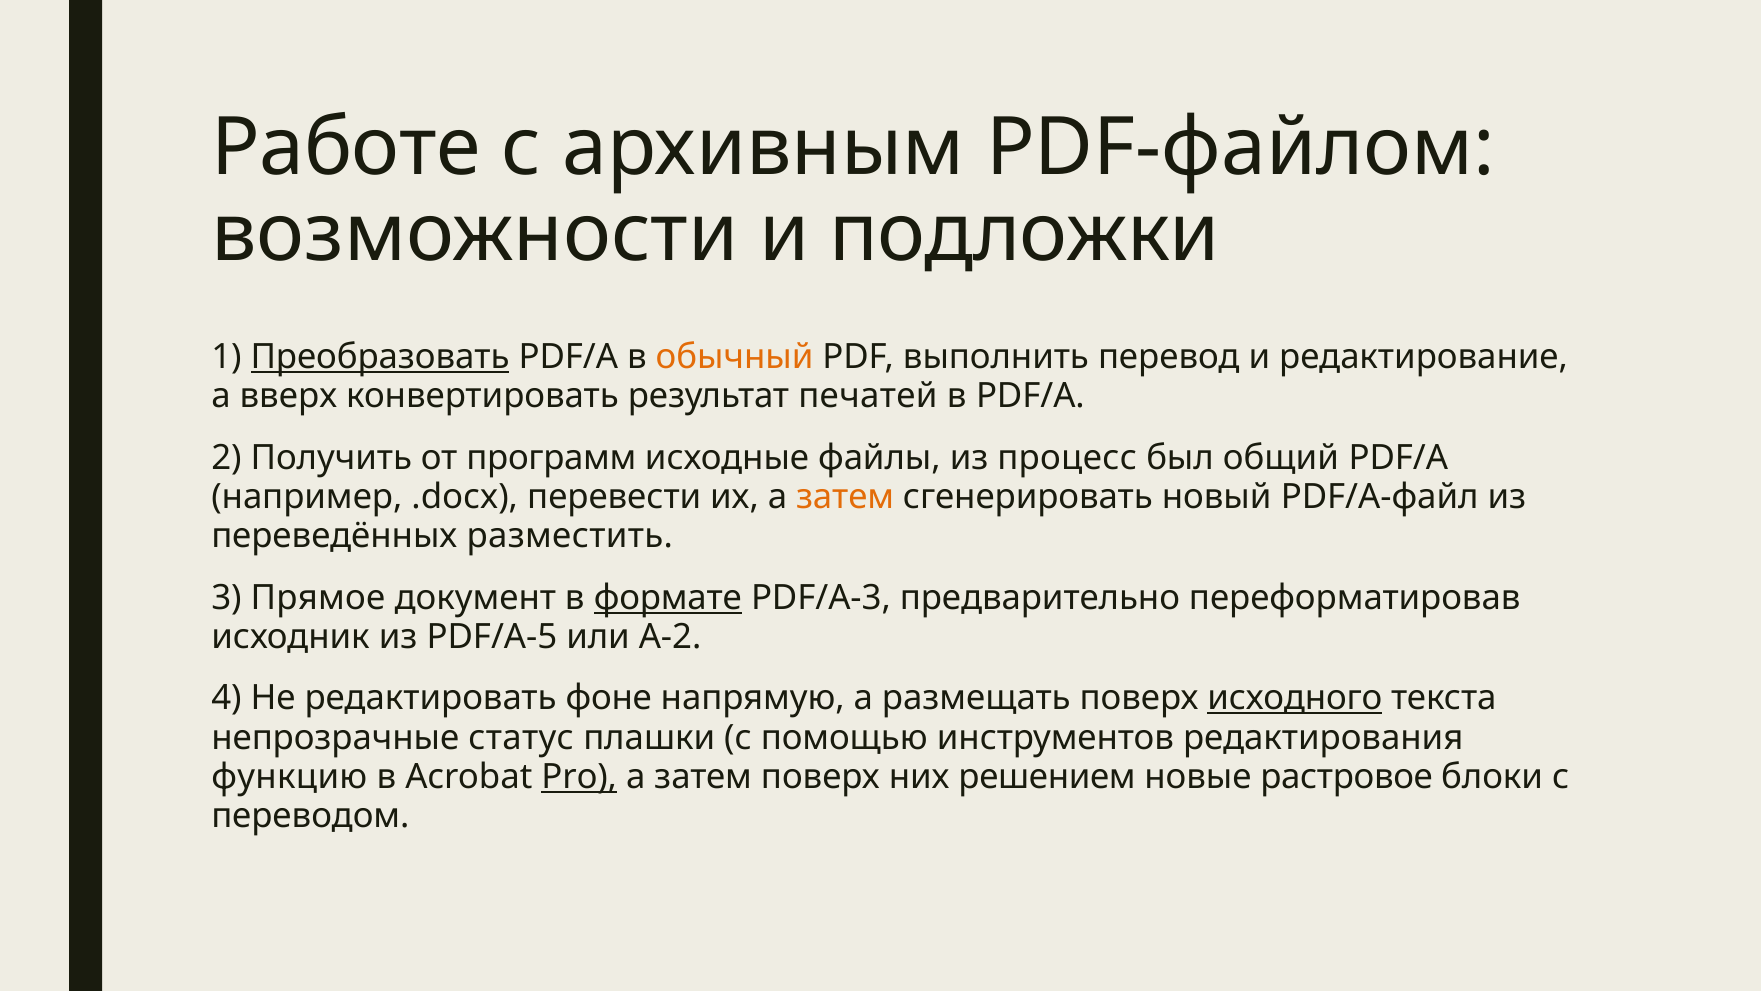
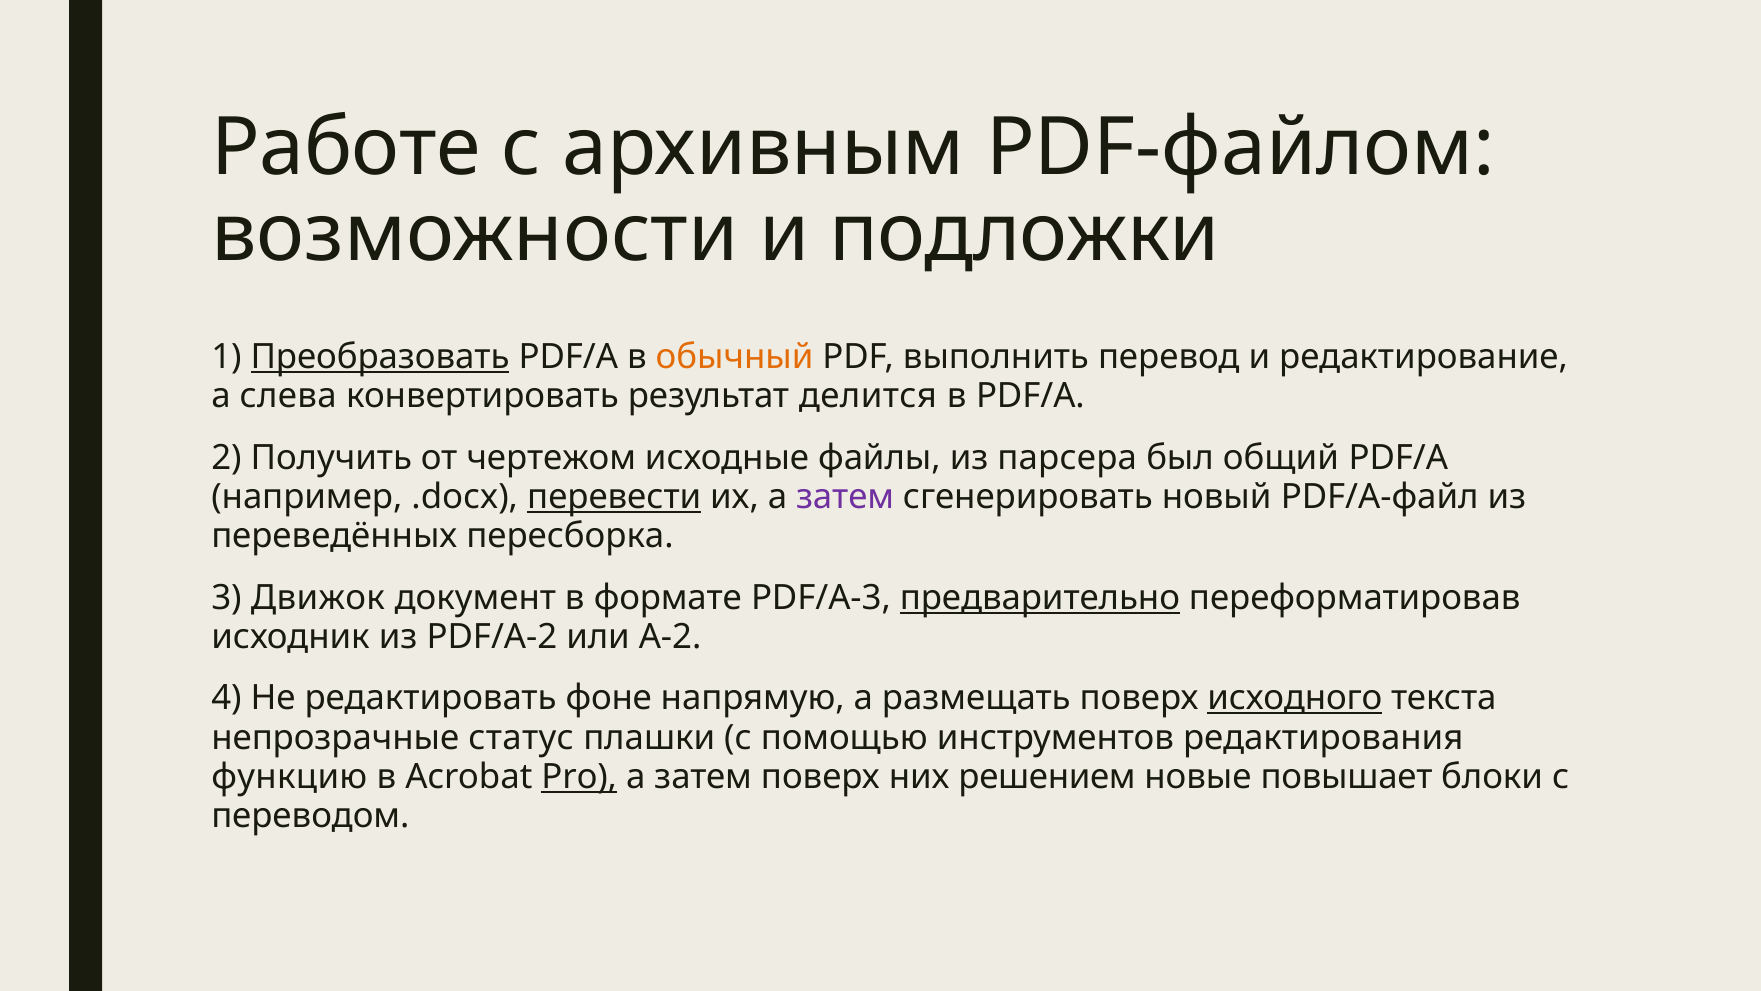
вверх: вверх -> слева
печатей: печатей -> делится
программ: программ -> чертежом
процесс: процесс -> парсера
перевести underline: none -> present
затем at (845, 497) colour: orange -> purple
разместить: разместить -> пересборка
Прямое: Прямое -> Движок
формате underline: present -> none
предварительно underline: none -> present
PDF/A-5: PDF/A-5 -> PDF/A-2
растровое: растровое -> повышает
